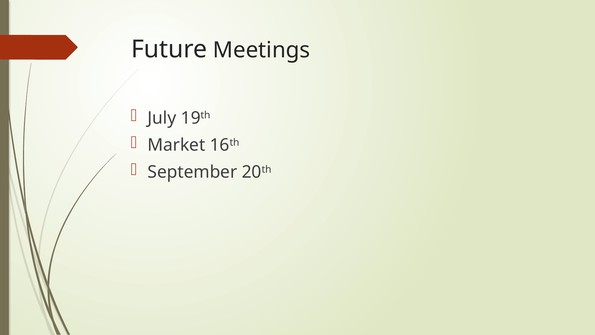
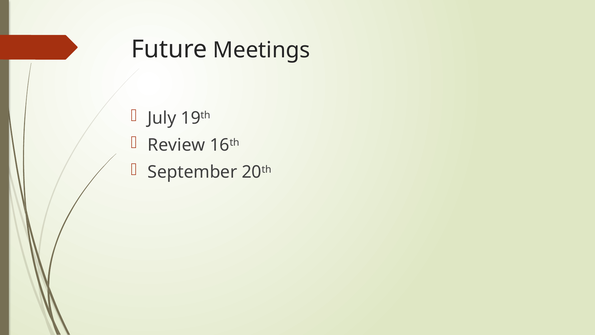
Market: Market -> Review
